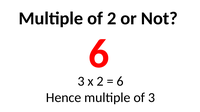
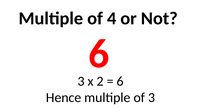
of 2: 2 -> 4
